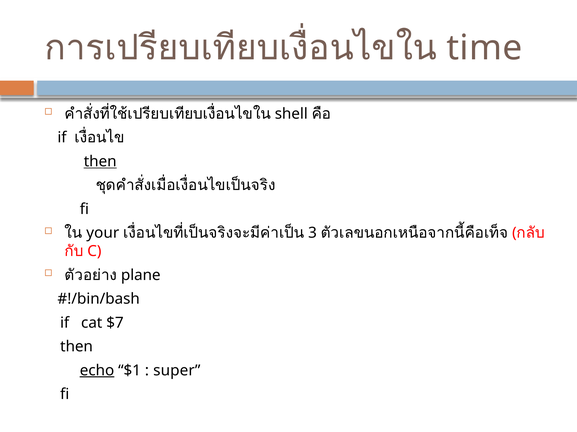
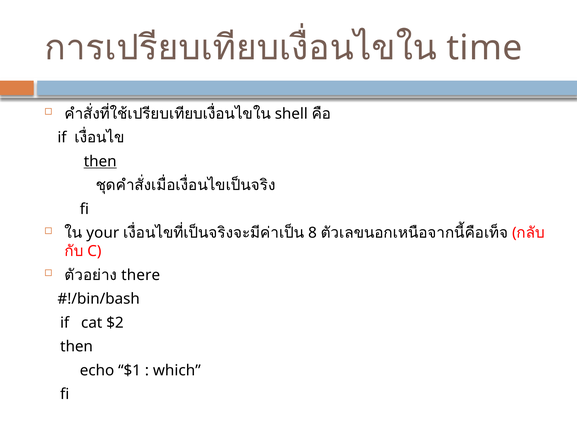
3: 3 -> 8
plane: plane -> there
$7: $7 -> $2
echo underline: present -> none
super: super -> which
